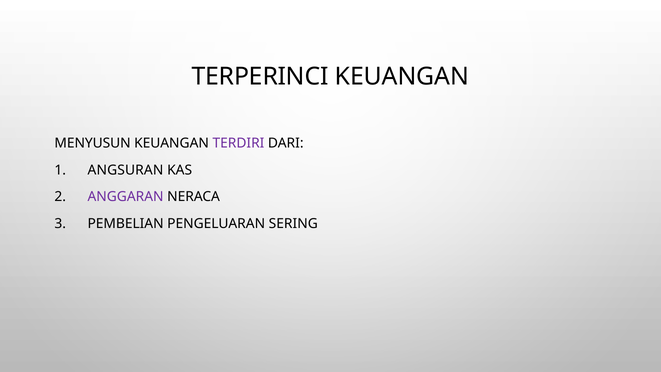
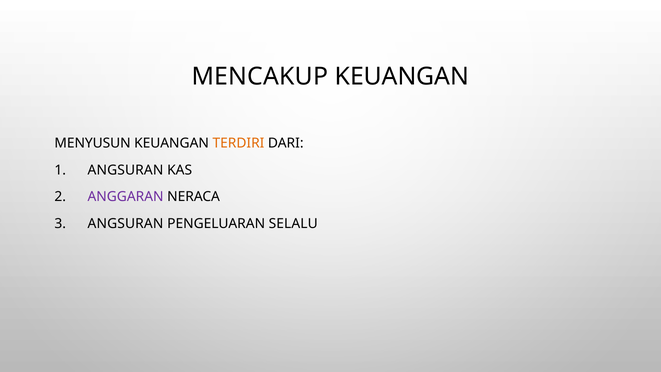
TERPERINCI: TERPERINCI -> MENCAKUP
TERDIRI colour: purple -> orange
PEMBELIAN at (126, 223): PEMBELIAN -> ANGSURAN
SERING: SERING -> SELALU
